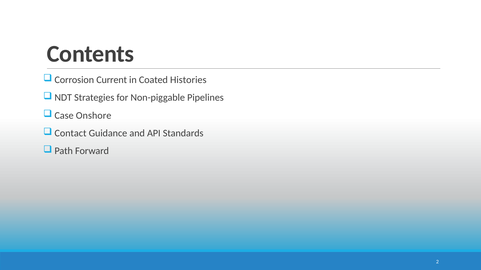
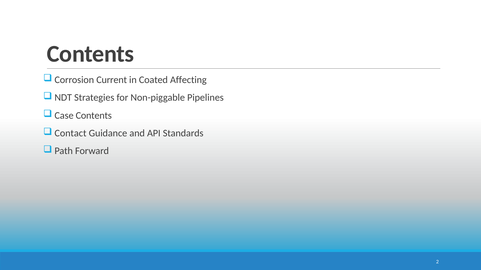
Histories: Histories -> Affecting
Case Onshore: Onshore -> Contents
